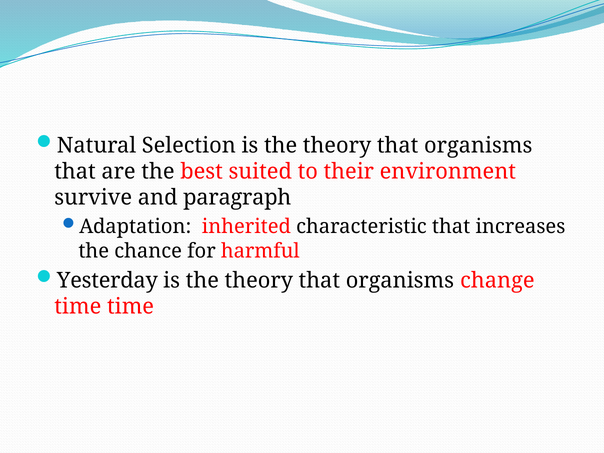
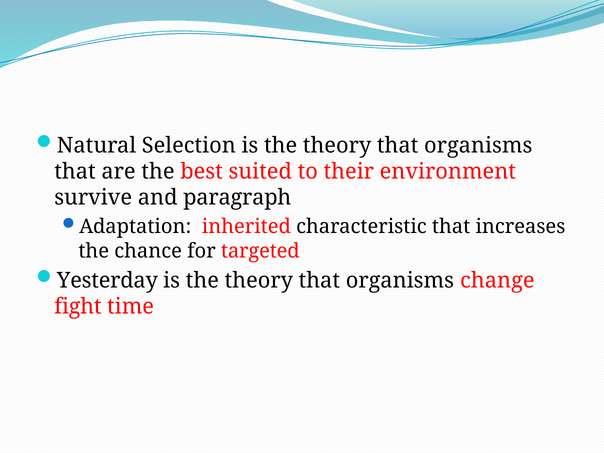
harmful: harmful -> targeted
time at (78, 307): time -> fight
